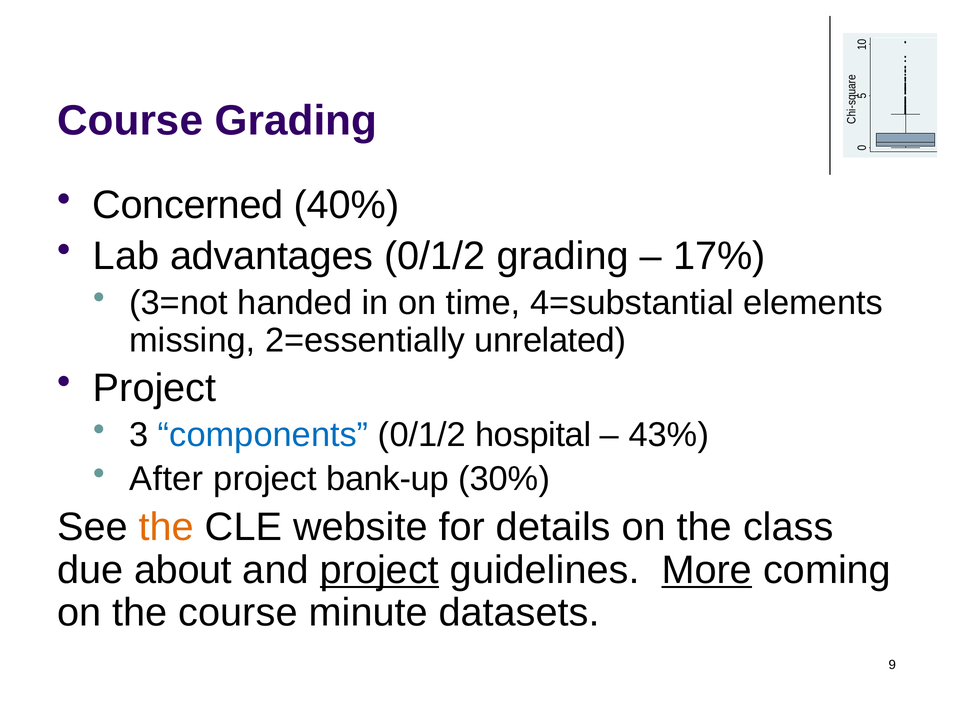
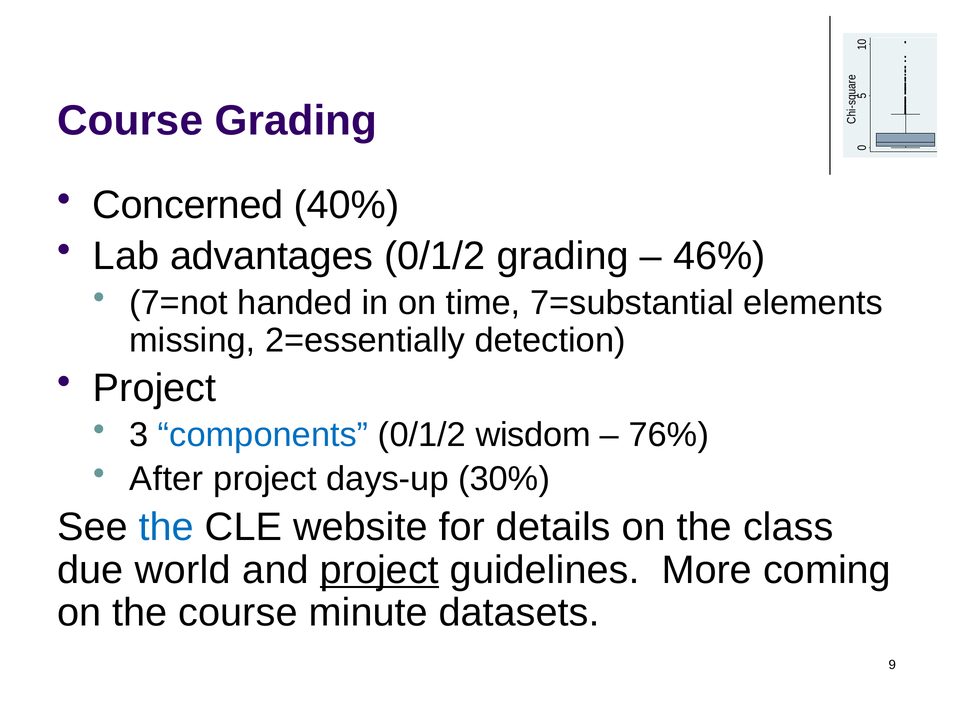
17%: 17% -> 46%
3=not: 3=not -> 7=not
4=substantial: 4=substantial -> 7=substantial
unrelated: unrelated -> detection
hospital: hospital -> wisdom
43%: 43% -> 76%
bank-up: bank-up -> days-up
the at (166, 527) colour: orange -> blue
about: about -> world
More underline: present -> none
